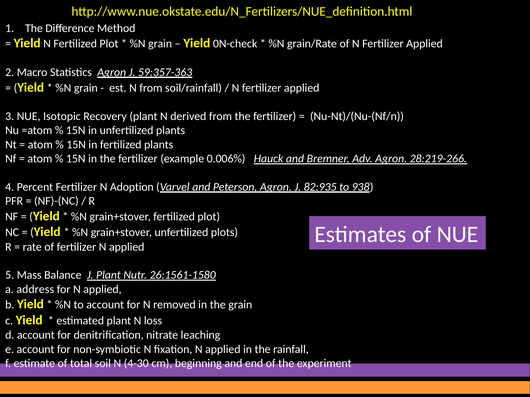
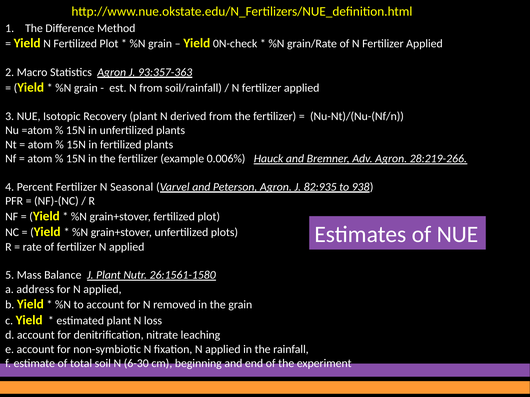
59:357-363: 59:357-363 -> 93:357-363
Adoption: Adoption -> Seasonal
4-30: 4-30 -> 6-30
